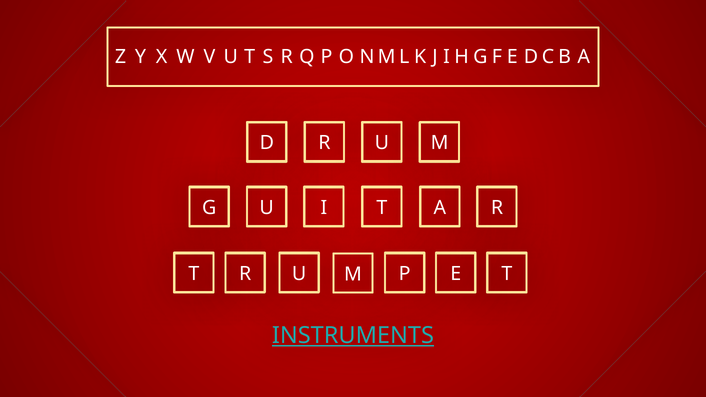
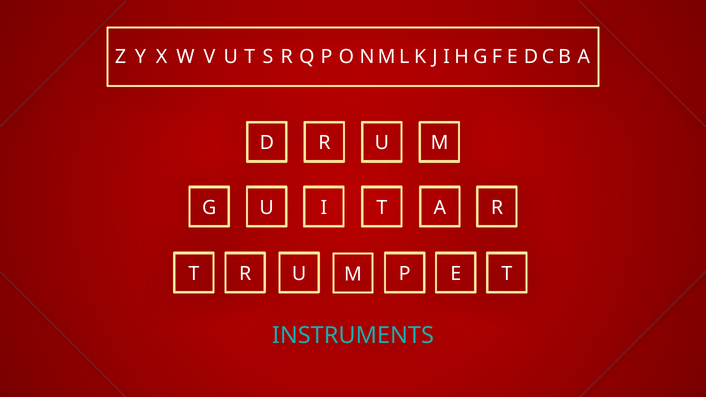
INSTRUMENTS underline: present -> none
